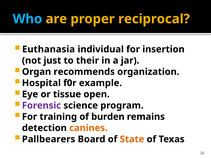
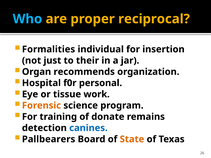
Euthanasia: Euthanasia -> Formalities
example: example -> personal
open: open -> work
Forensic colour: purple -> orange
burden: burden -> donate
canines colour: orange -> blue
